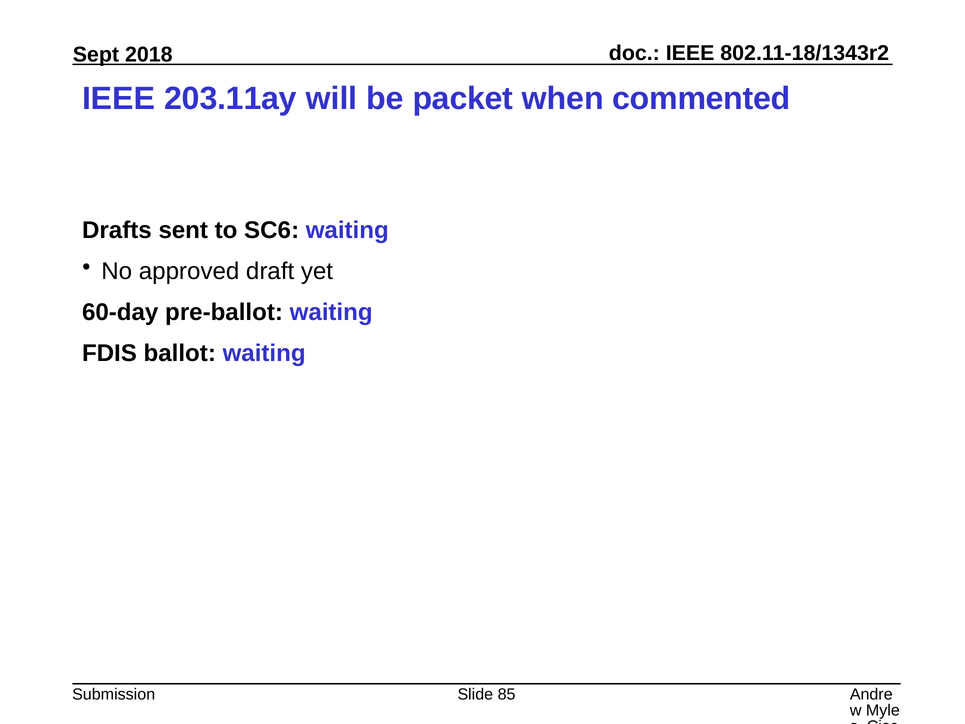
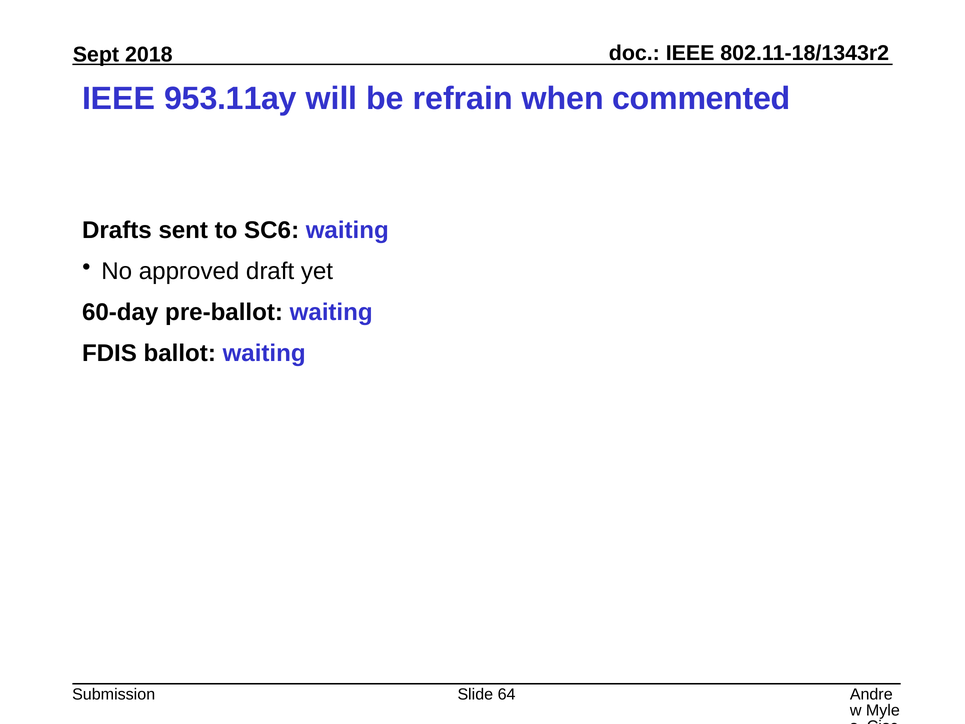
203.11ay: 203.11ay -> 953.11ay
packet: packet -> refrain
85: 85 -> 64
